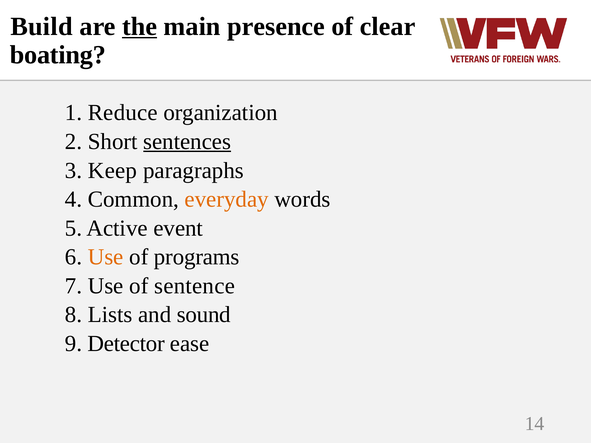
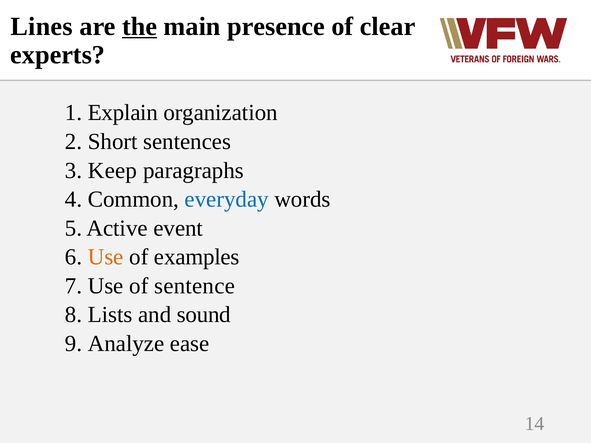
Build: Build -> Lines
boating: boating -> experts
Reduce: Reduce -> Explain
sentences underline: present -> none
everyday colour: orange -> blue
programs: programs -> examples
Detector: Detector -> Analyze
